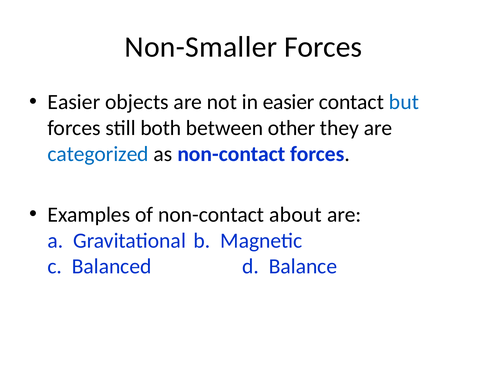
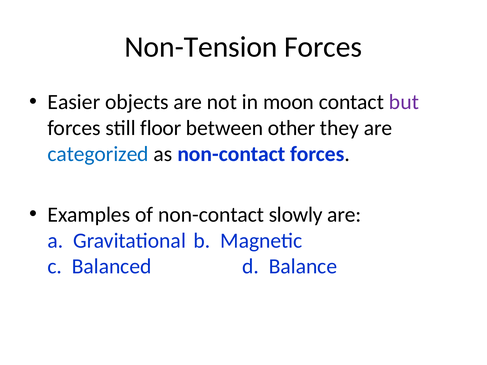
Non-Smaller: Non-Smaller -> Non-Tension
in easier: easier -> moon
but colour: blue -> purple
both: both -> floor
about: about -> slowly
